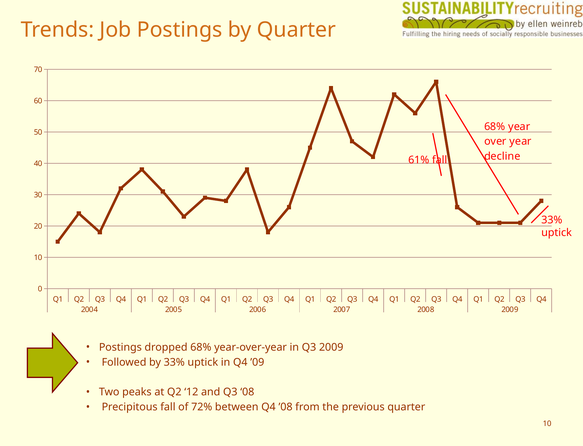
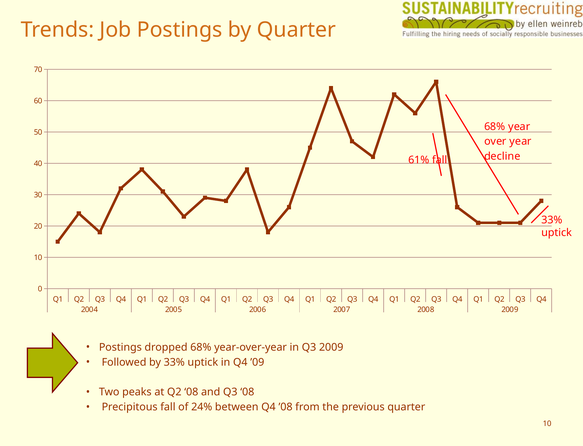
Q2 12: 12 -> 08
72%: 72% -> 24%
